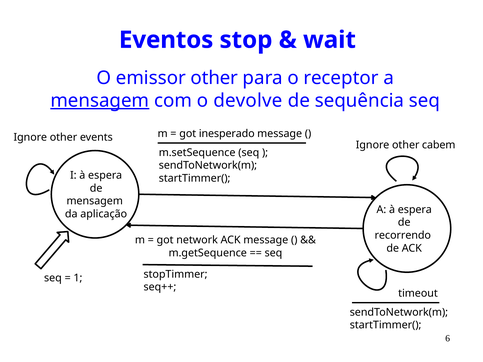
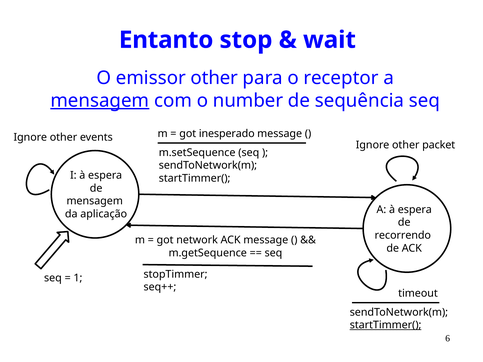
Eventos: Eventos -> Entanto
devolve: devolve -> number
cabem: cabem -> packet
startTimmer( at (386, 325) underline: none -> present
